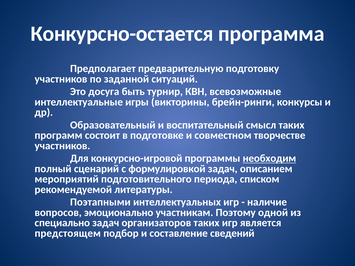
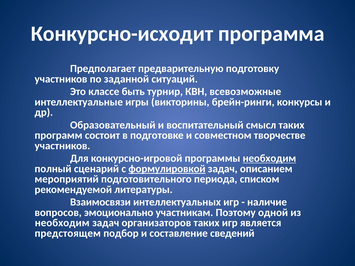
Конкурсно-остается: Конкурсно-остается -> Конкурсно-исходит
досуга: досуга -> классе
формулировкой underline: none -> present
Поэтапными: Поэтапными -> Взаимосвязи
специально at (62, 223): специально -> необходим
